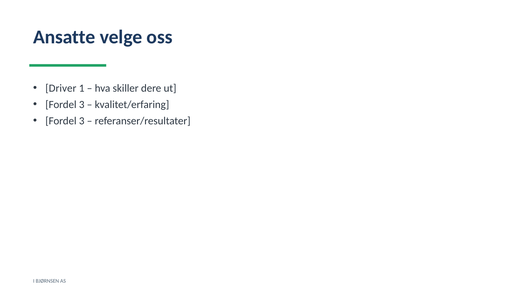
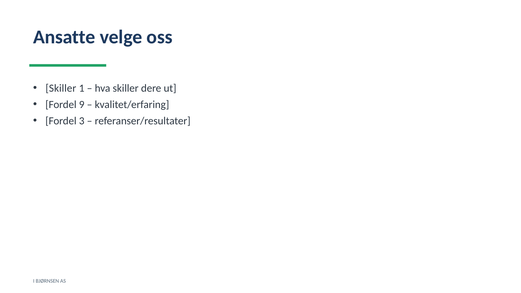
Driver at (61, 88): Driver -> Skiller
3 at (82, 105): 3 -> 9
